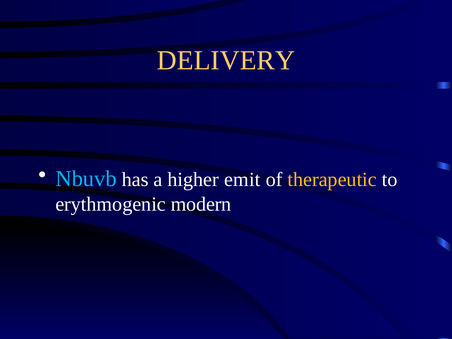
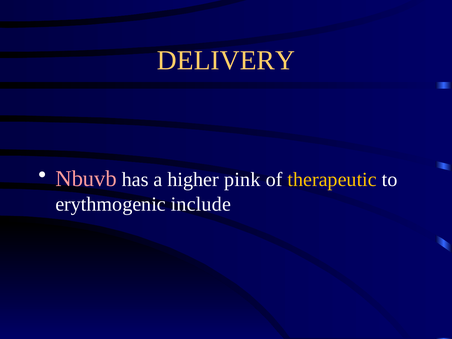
Nbuvb colour: light blue -> pink
emit: emit -> pink
modern: modern -> include
